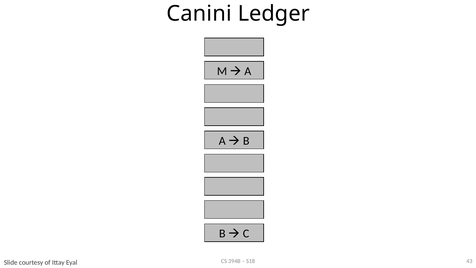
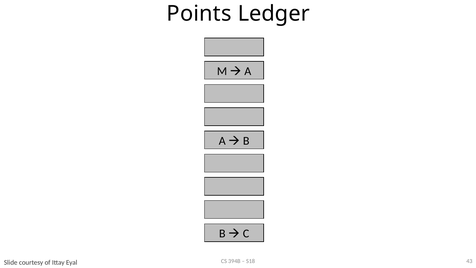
Canini: Canini -> Points
